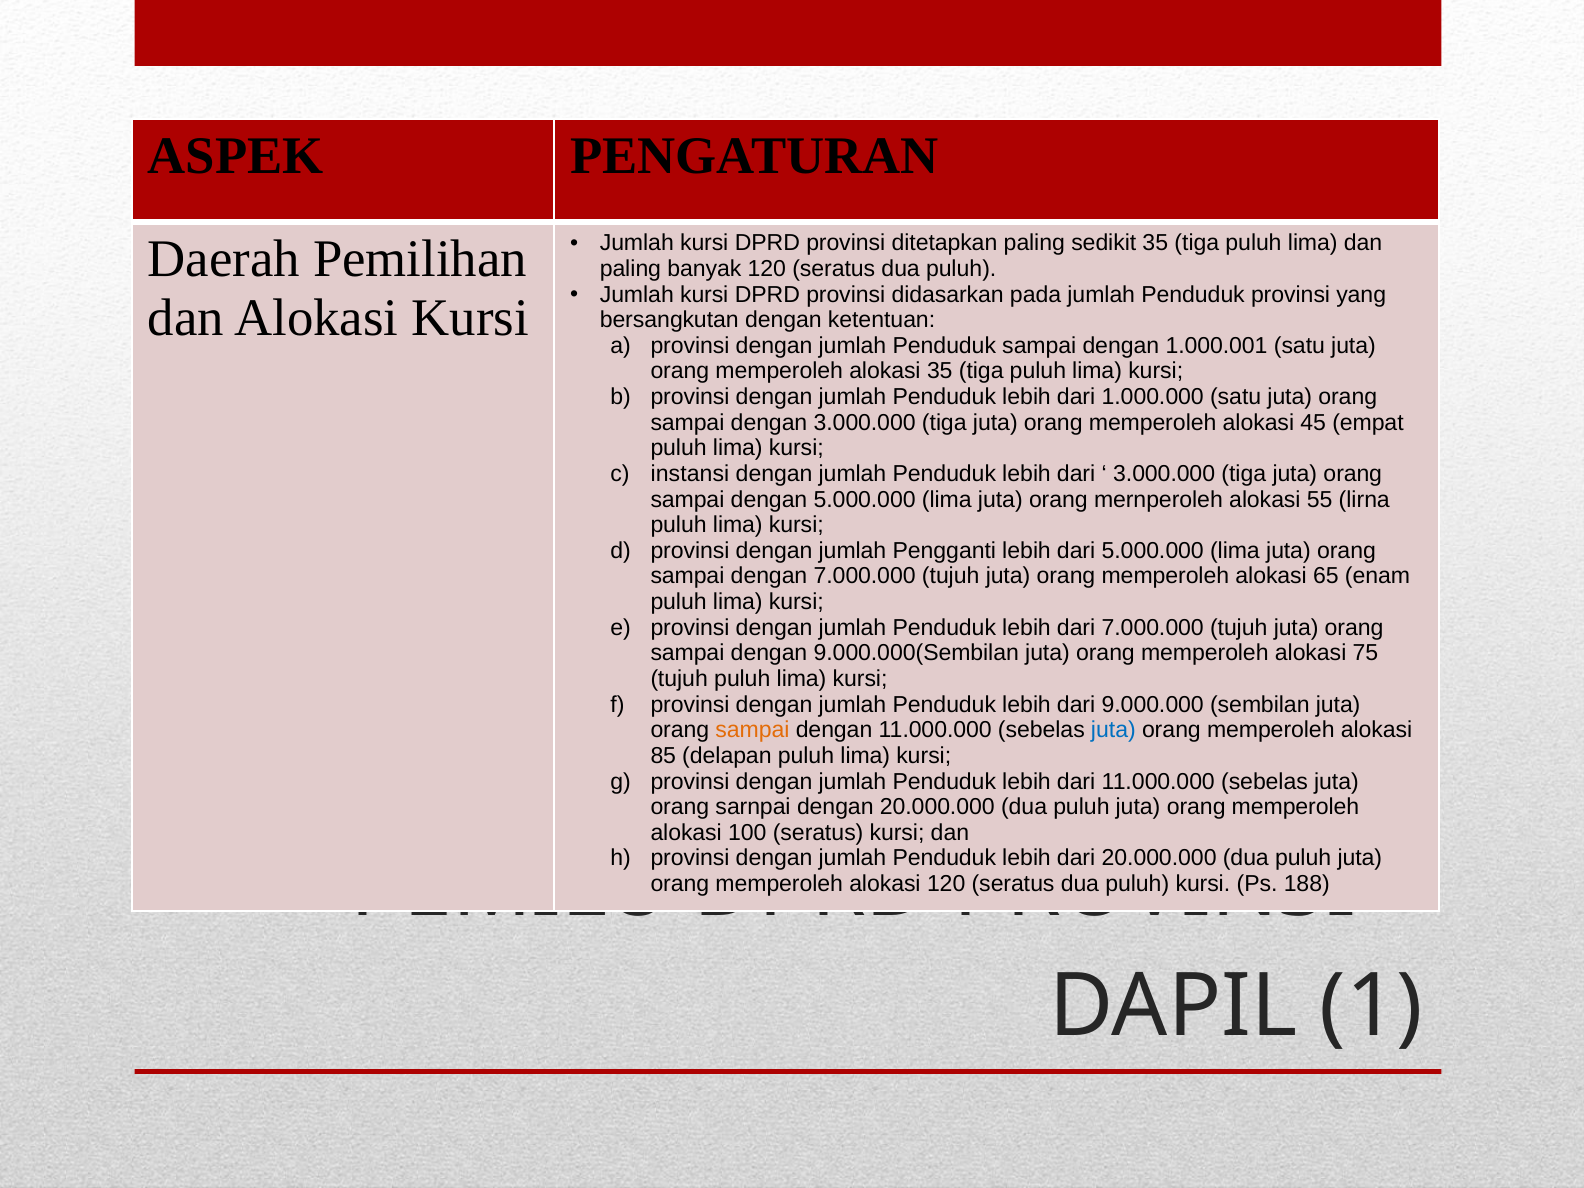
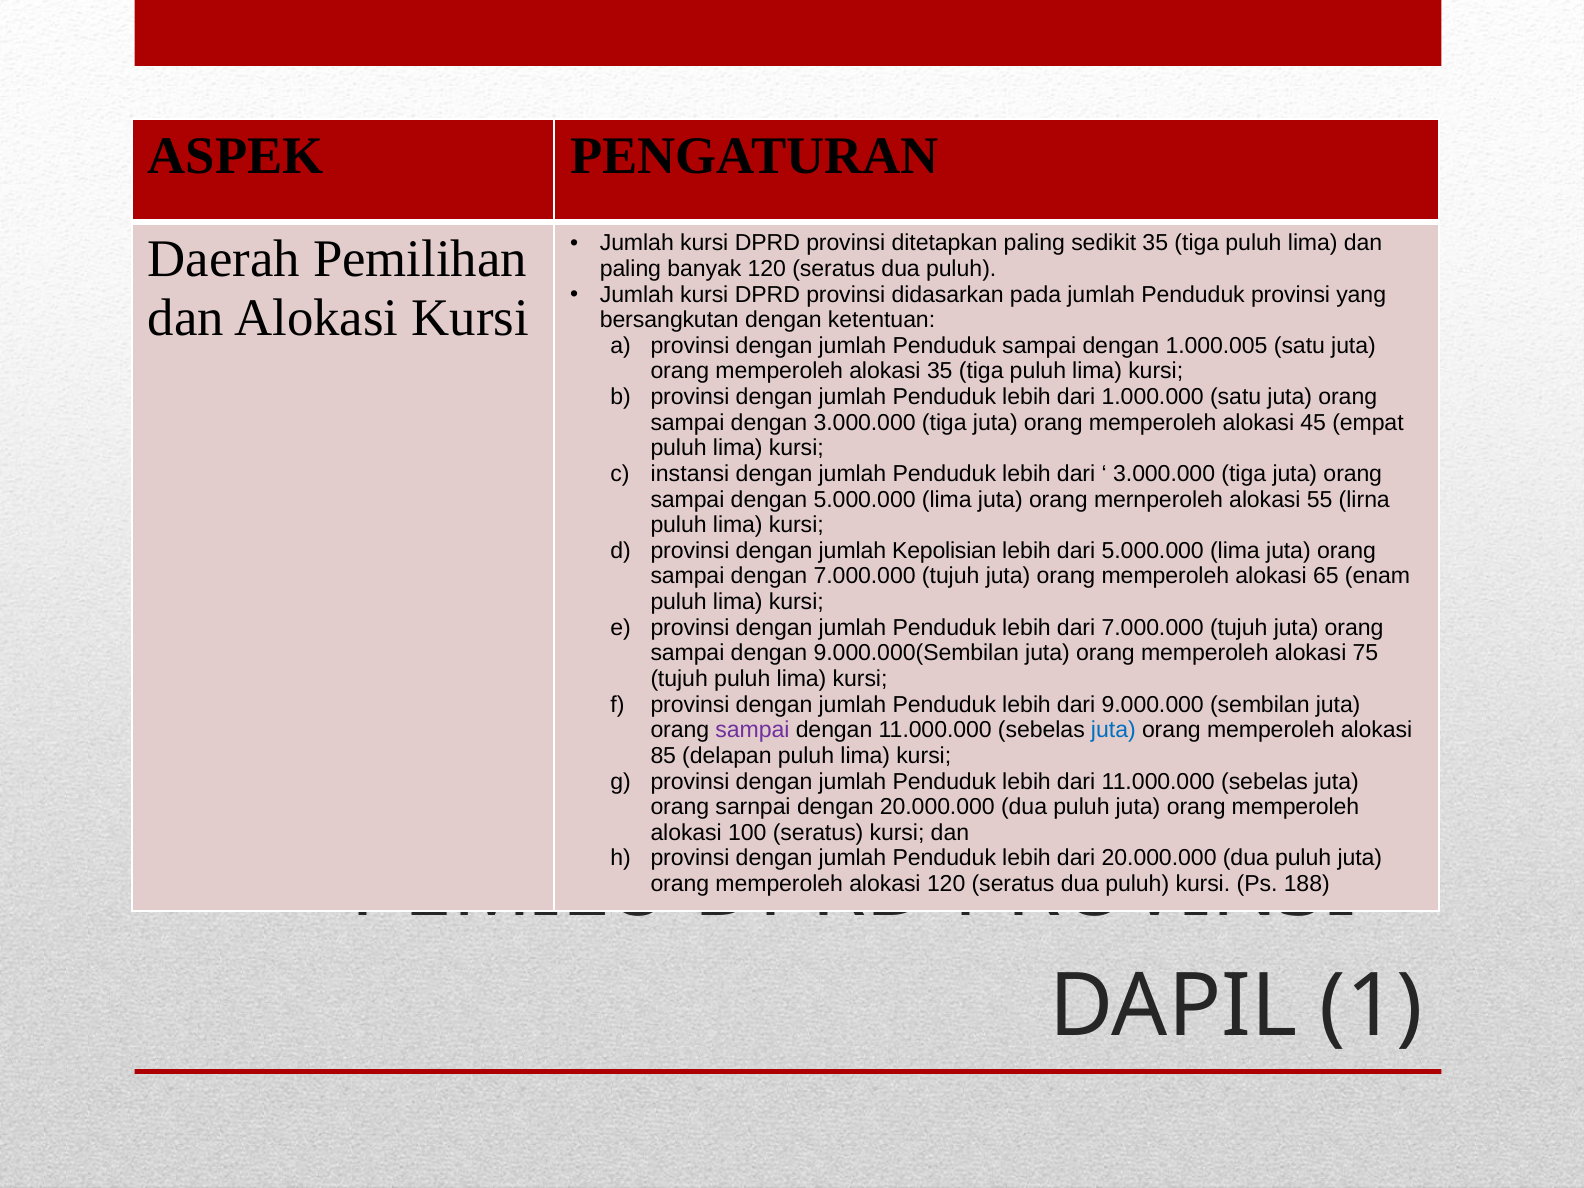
1.000.001: 1.000.001 -> 1.000.005
Pengganti: Pengganti -> Kepolisian
sampai at (752, 730) colour: orange -> purple
